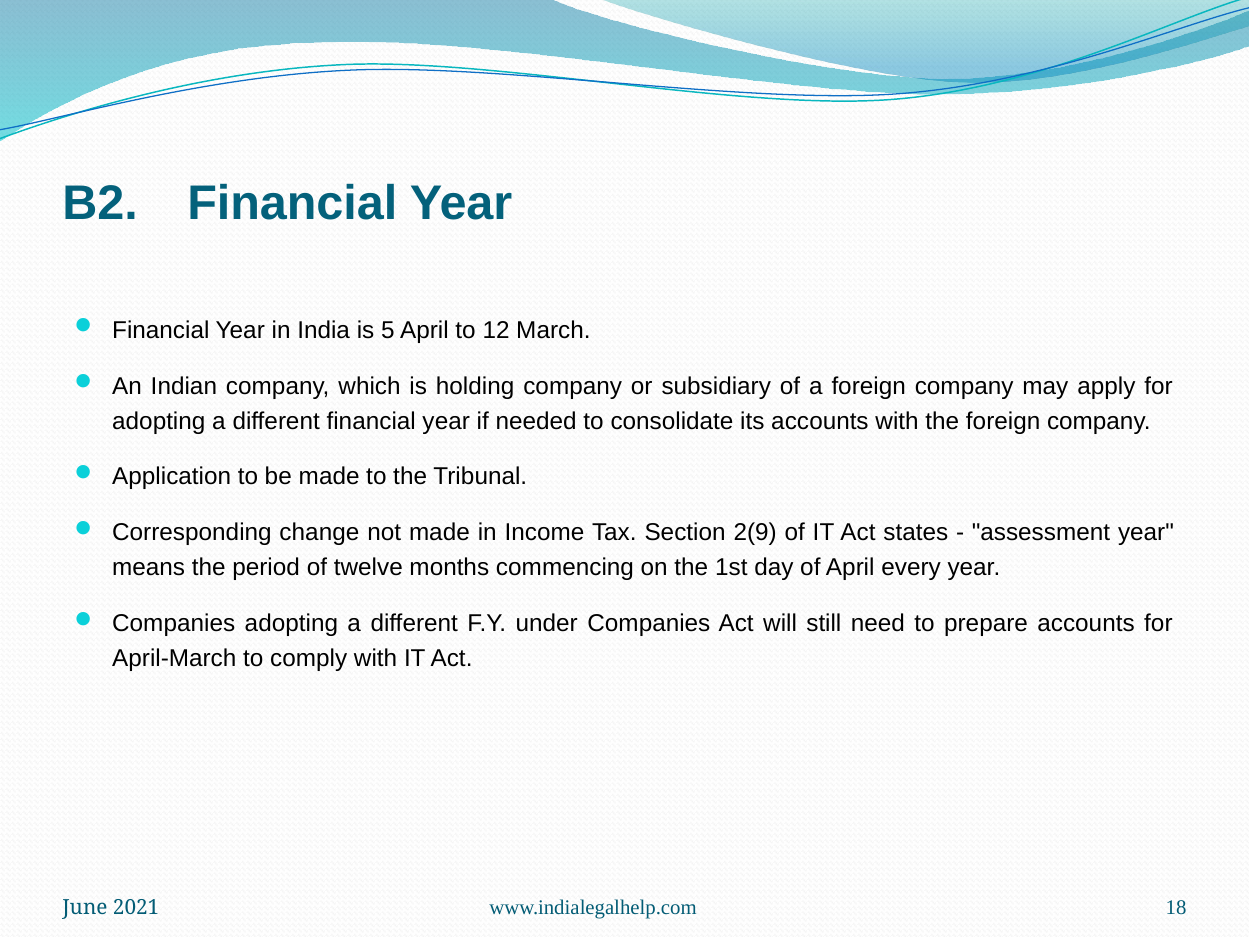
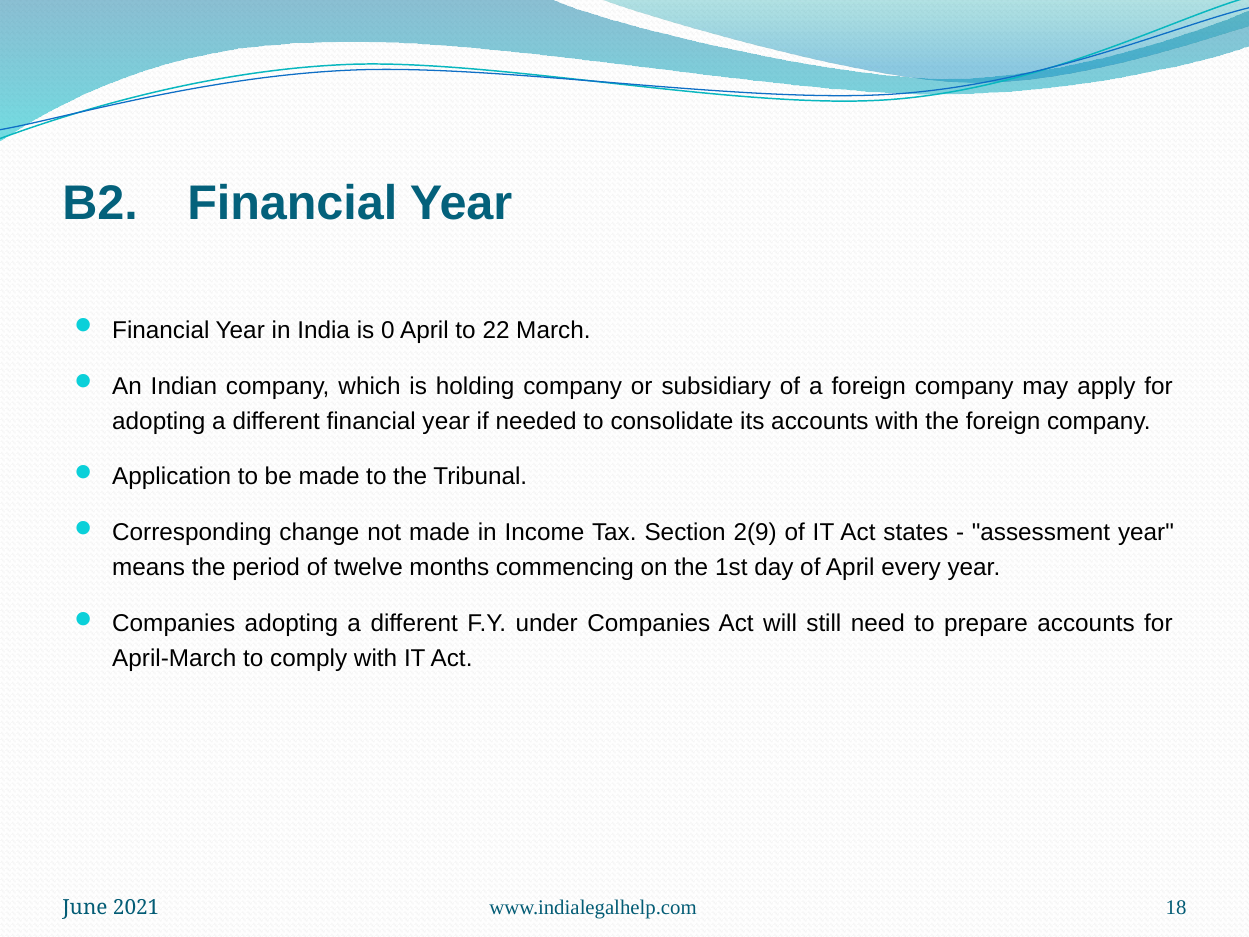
5: 5 -> 0
12: 12 -> 22
